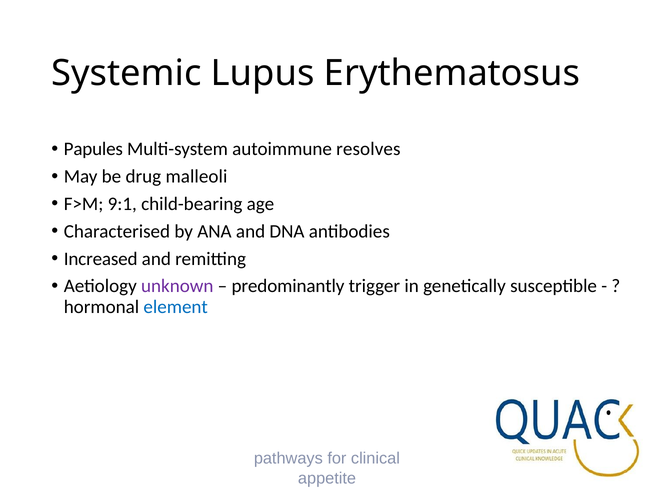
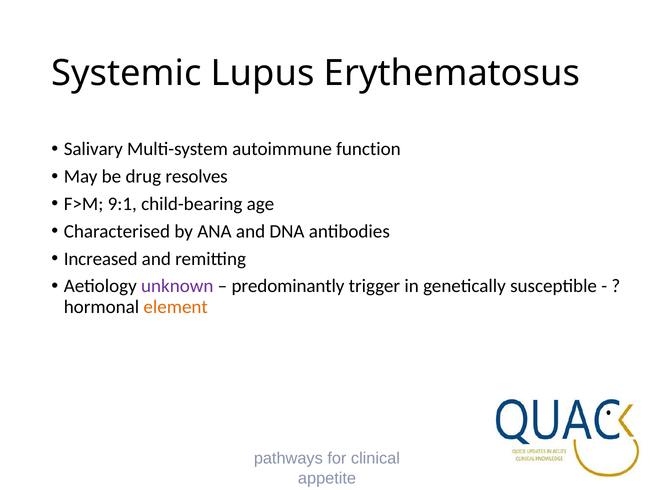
Papules: Papules -> Salivary
resolves: resolves -> function
malleoli: malleoli -> resolves
element colour: blue -> orange
